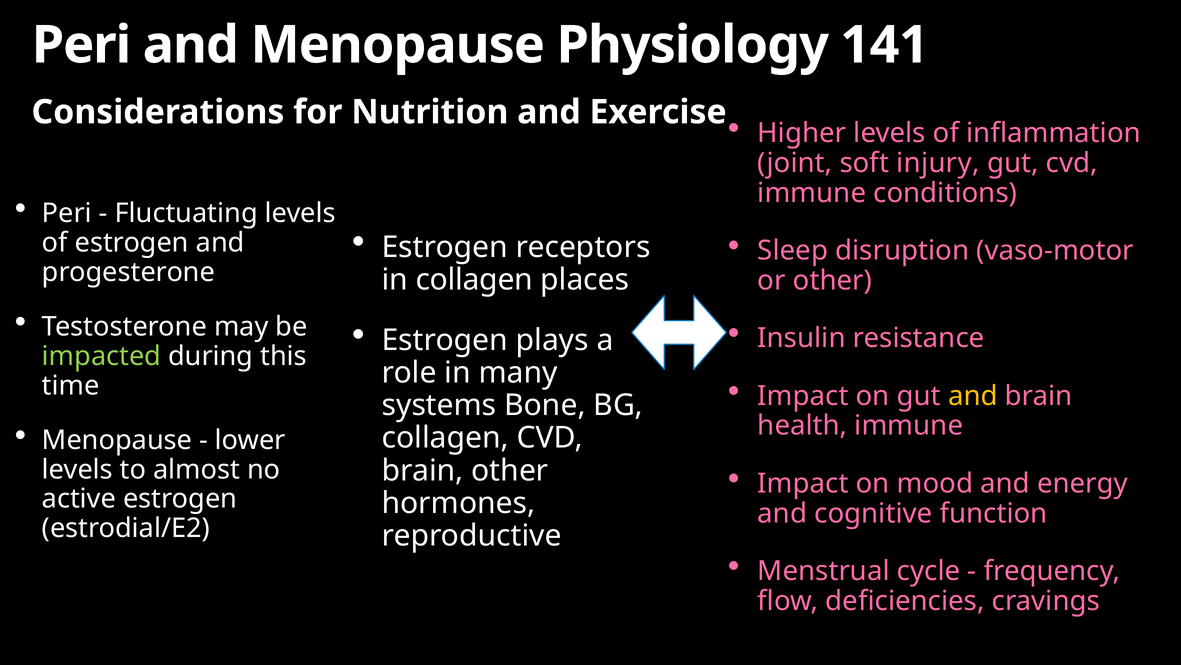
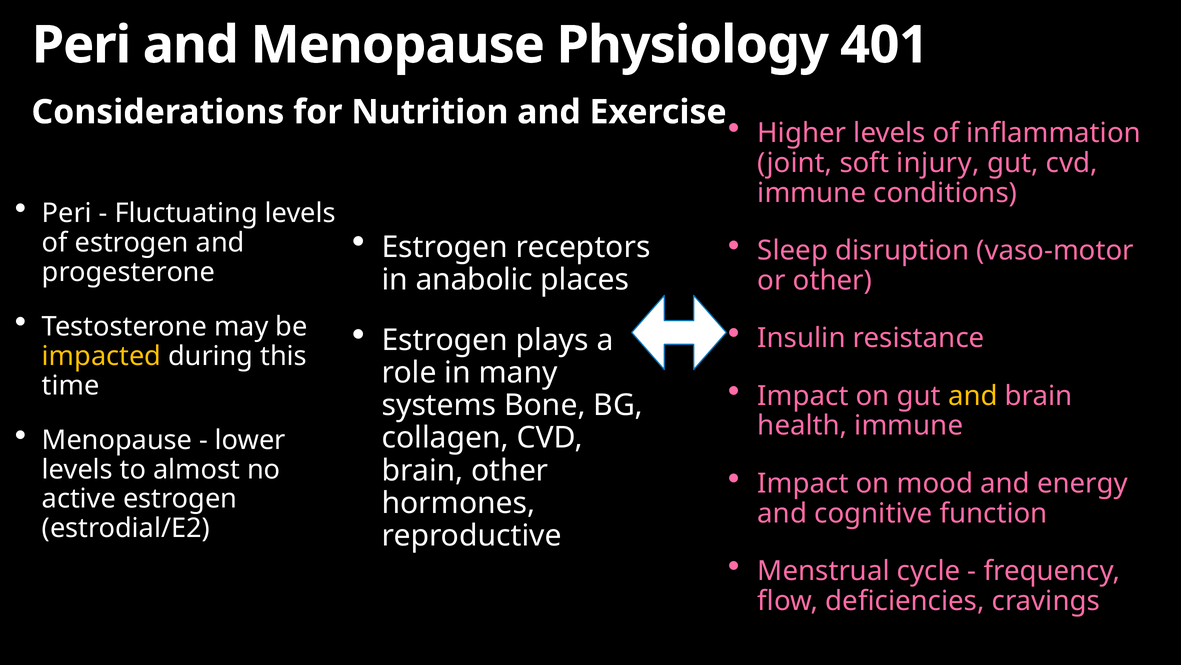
141: 141 -> 401
in collagen: collagen -> anabolic
impacted colour: light green -> yellow
